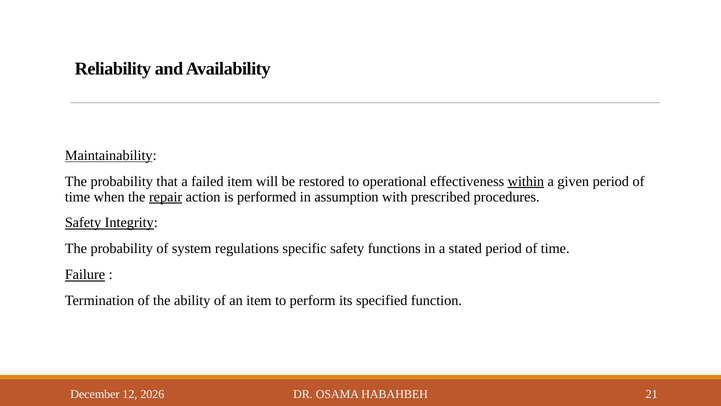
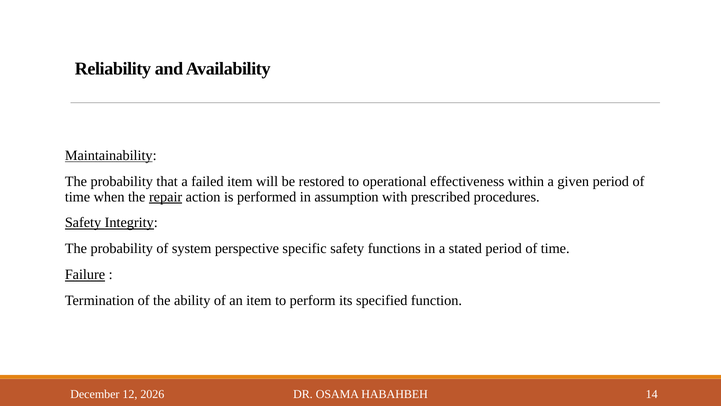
within underline: present -> none
regulations: regulations -> perspective
21: 21 -> 14
